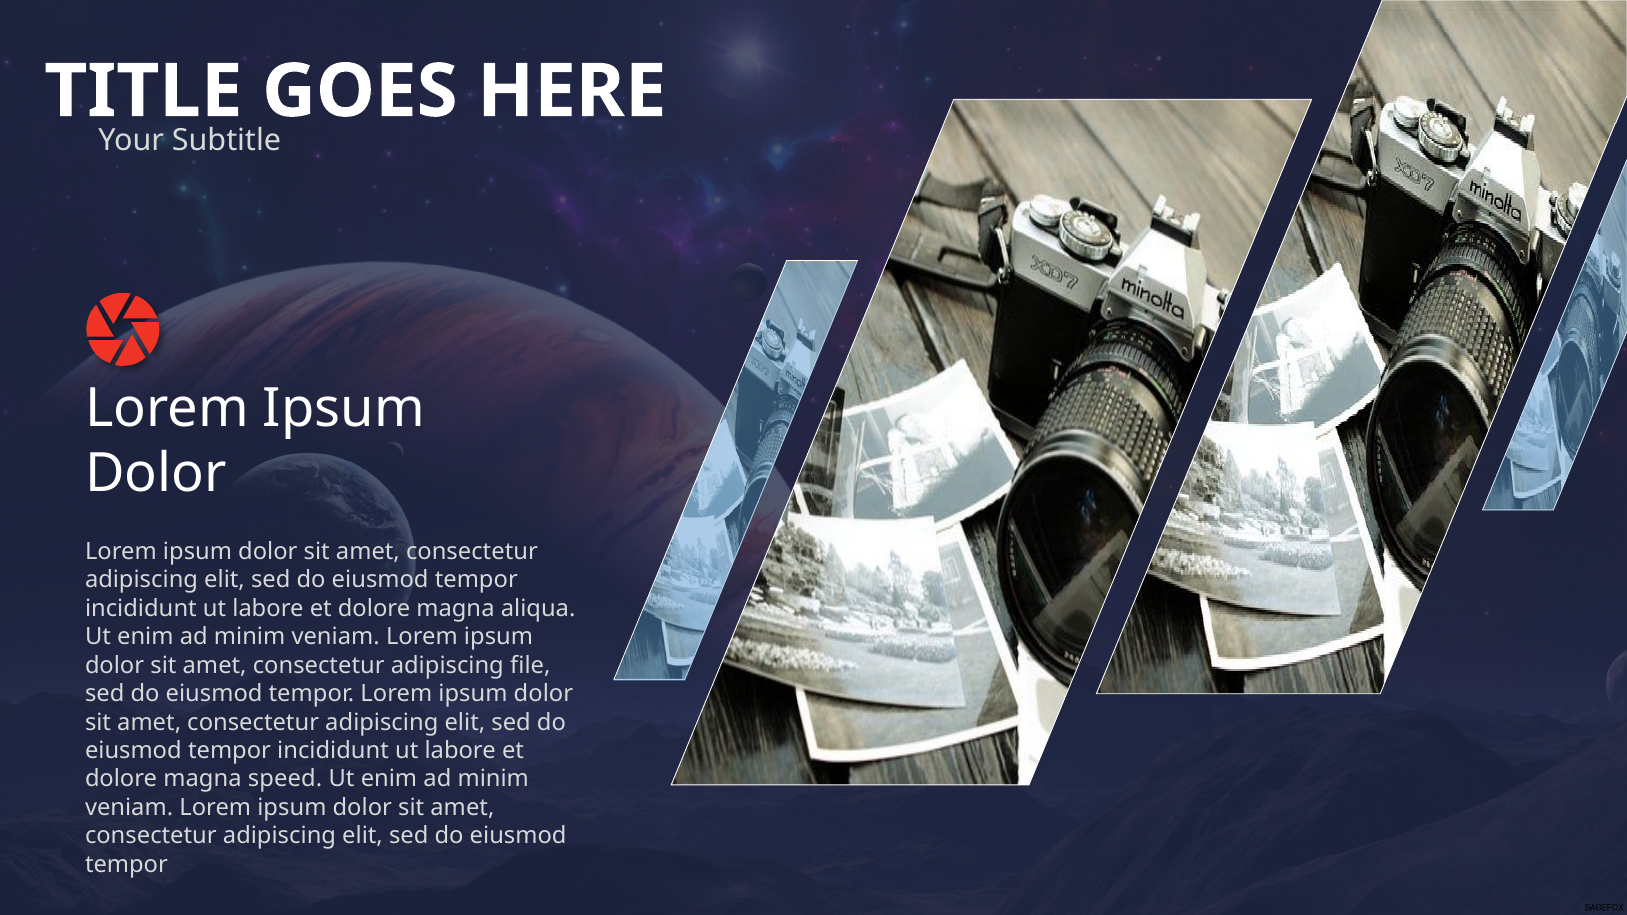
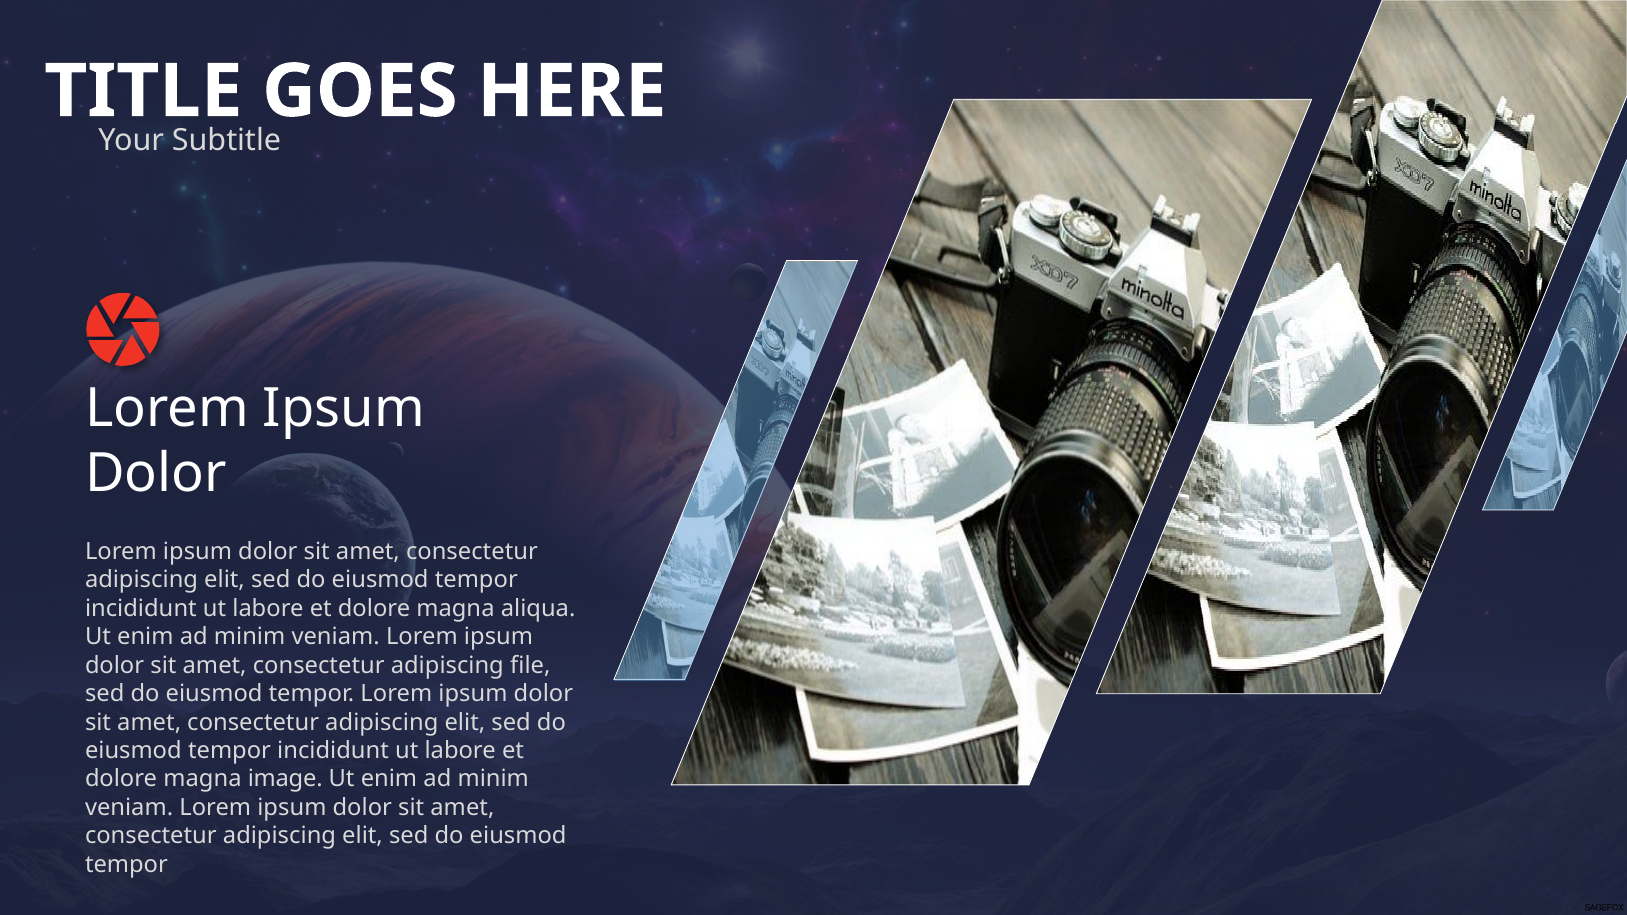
speed: speed -> image
